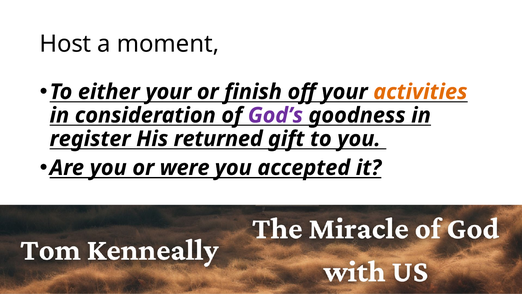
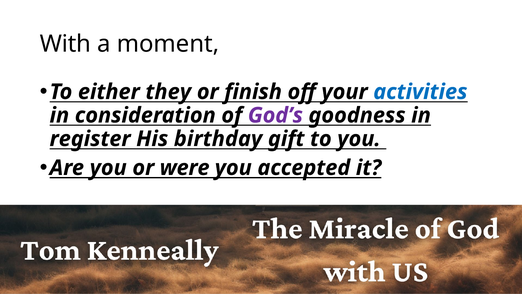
Host: Host -> With
either your: your -> they
activities colour: orange -> blue
returned: returned -> birthday
